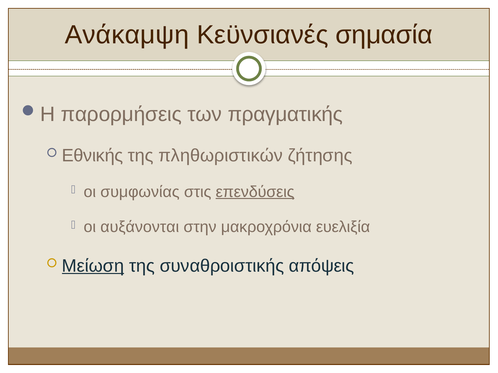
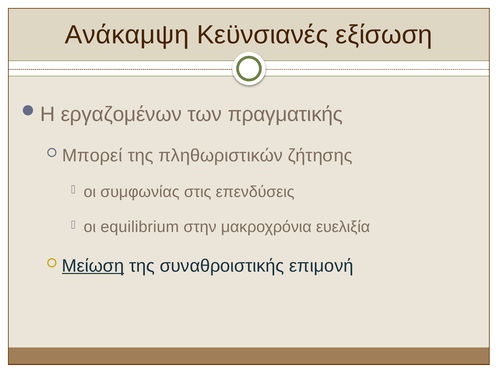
σημασία: σημασία -> εξίσωση
παρορμήσεις: παρορμήσεις -> εργαζομένων
Εθνικής: Εθνικής -> Μπορεί
επενδύσεις underline: present -> none
αυξάνονται: αυξάνονται -> equilibrium
απόψεις: απόψεις -> επιμονή
